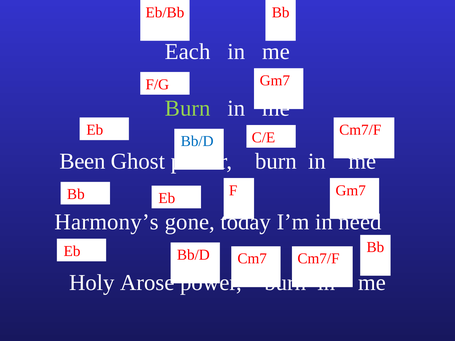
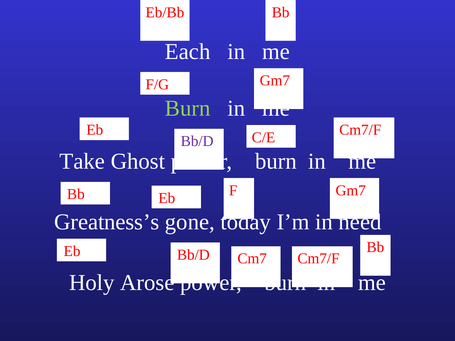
Bb/D at (197, 141) colour: blue -> purple
Been: Been -> Take
Harmony’s: Harmony’s -> Greatness’s
